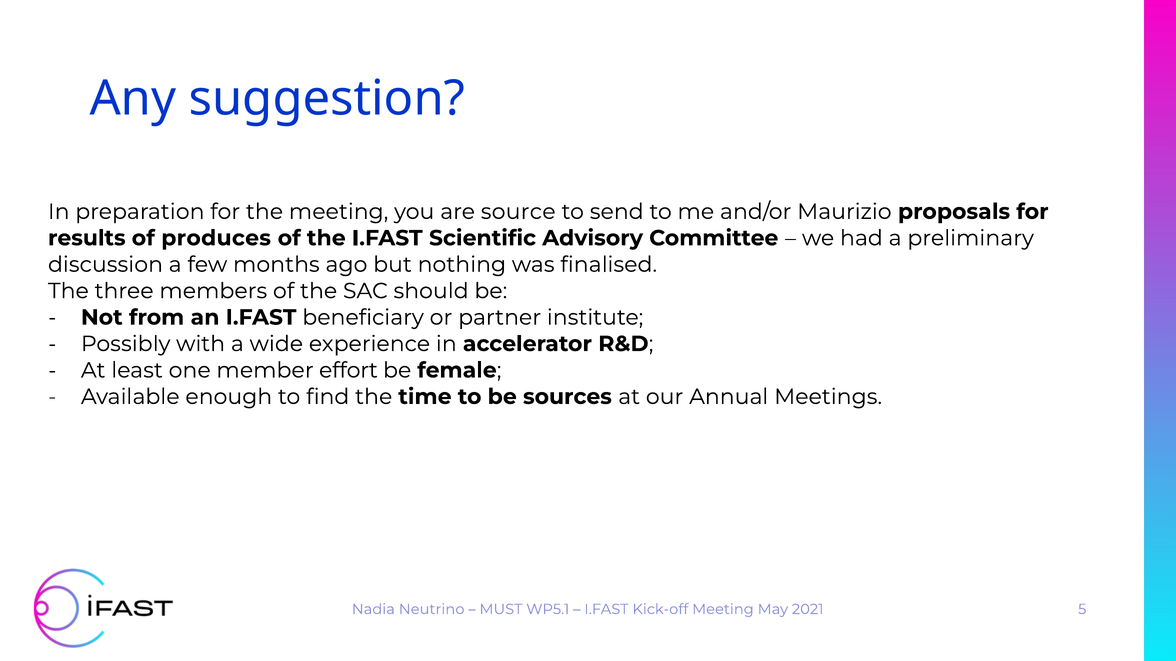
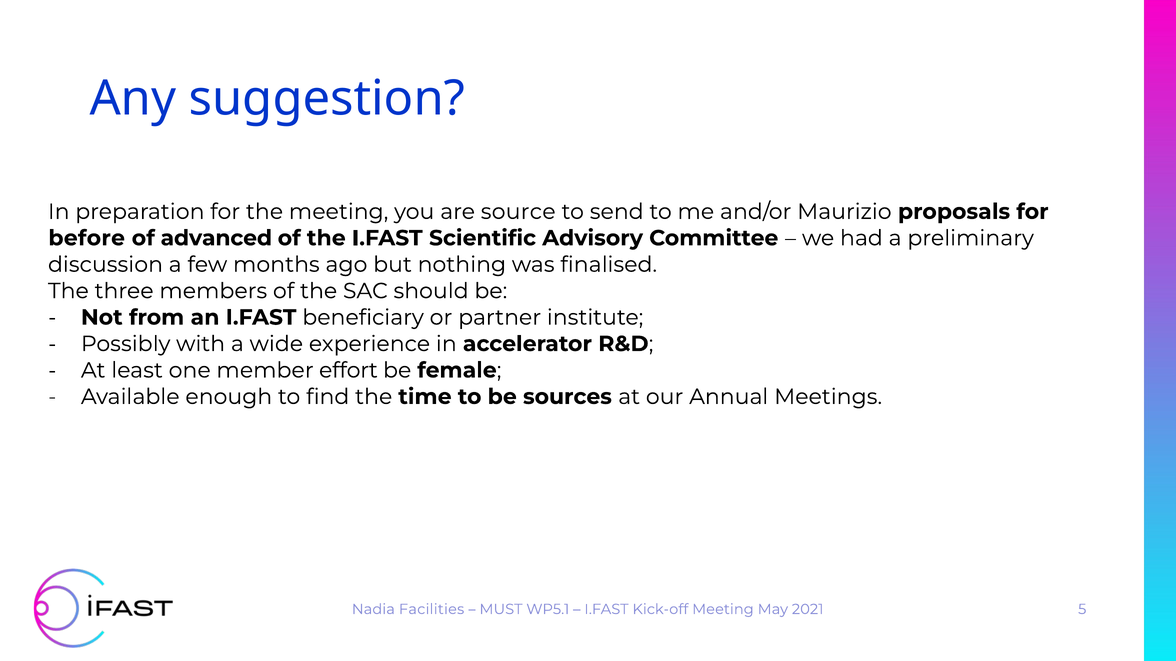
results: results -> before
produces: produces -> advanced
Neutrino: Neutrino -> Facilities
